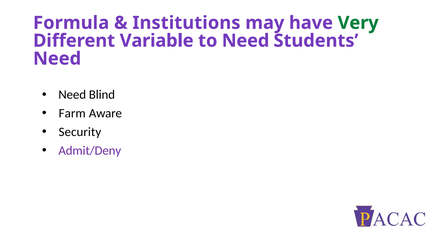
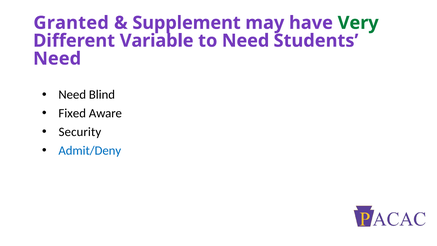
Formula: Formula -> Granted
Institutions: Institutions -> Supplement
Farm: Farm -> Fixed
Admit/Deny colour: purple -> blue
